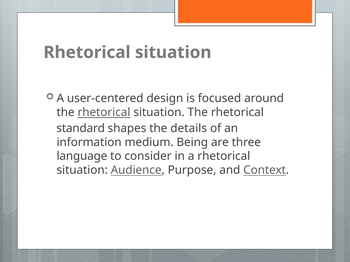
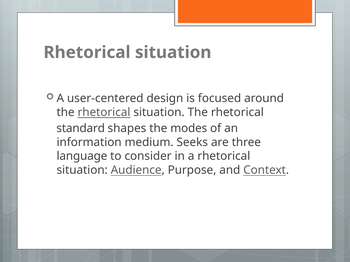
details: details -> modes
Being: Being -> Seeks
